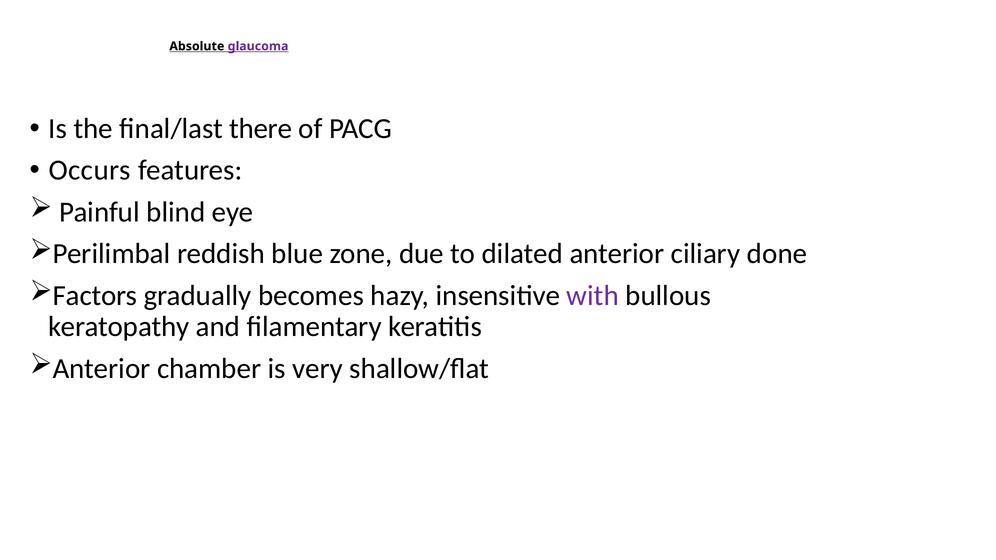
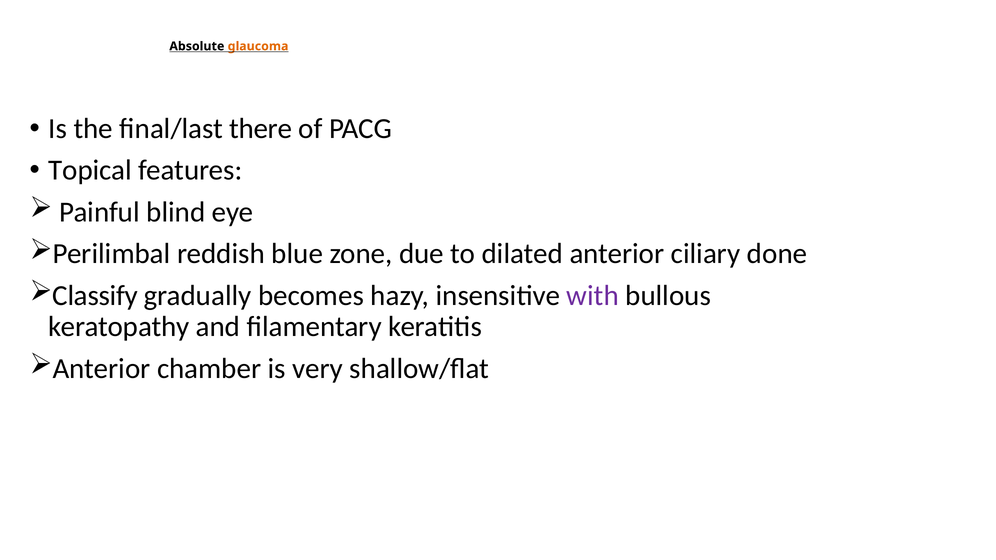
glaucoma colour: purple -> orange
Occurs: Occurs -> Topical
Factors: Factors -> Classify
